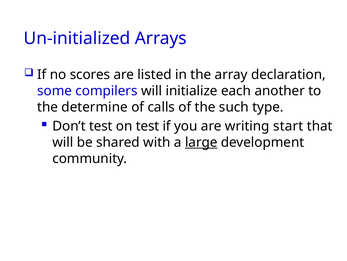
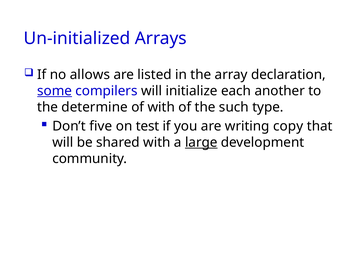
scores: scores -> allows
some underline: none -> present
of calls: calls -> with
Don’t test: test -> five
start: start -> copy
